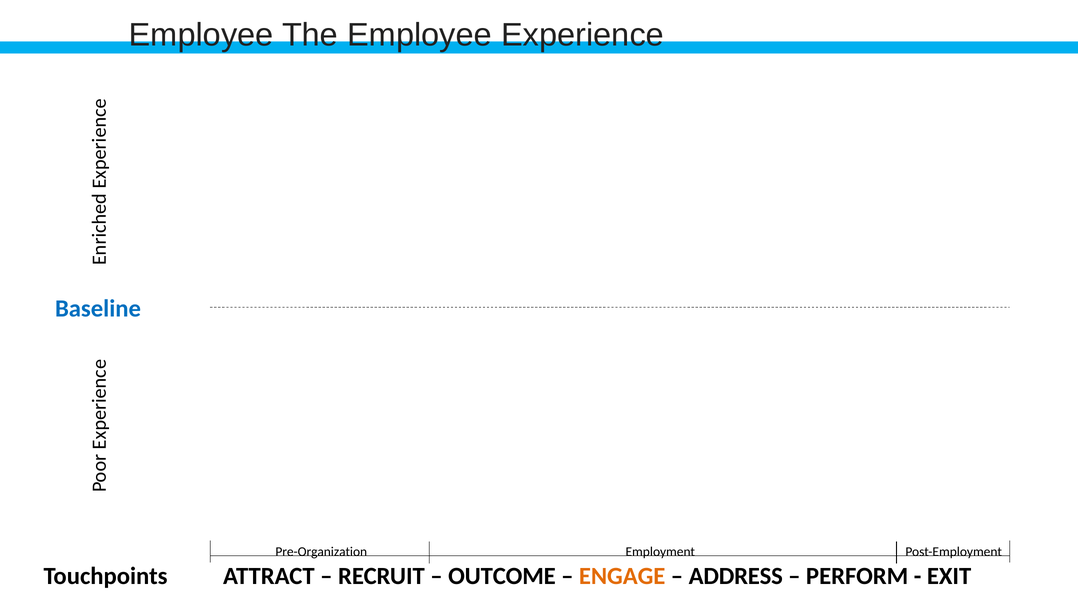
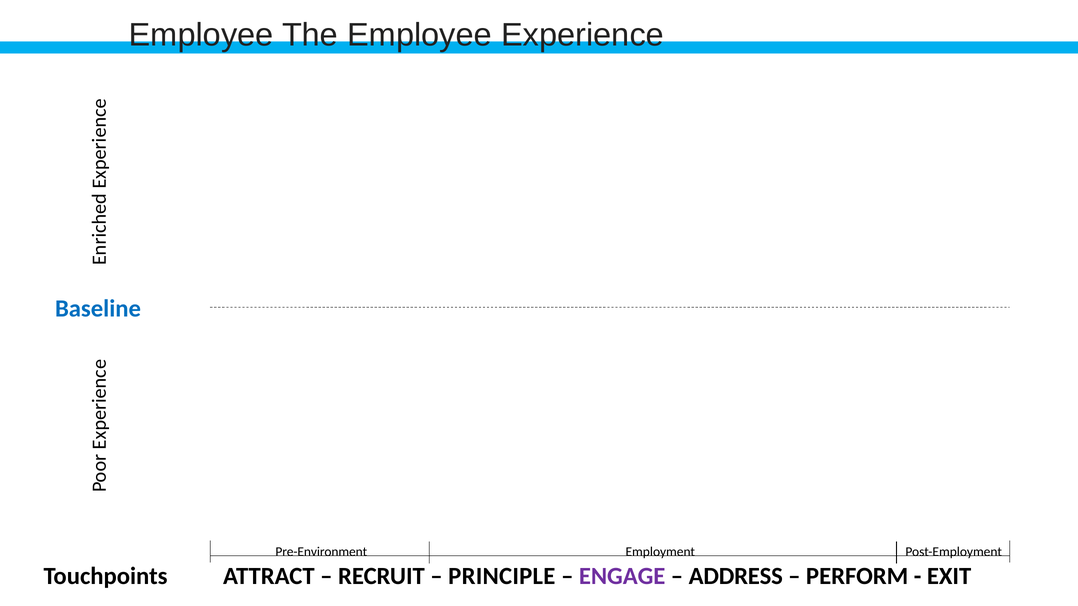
Pre-Organization: Pre-Organization -> Pre-Environment
OUTCOME: OUTCOME -> PRINCIPLE
ENGAGE colour: orange -> purple
